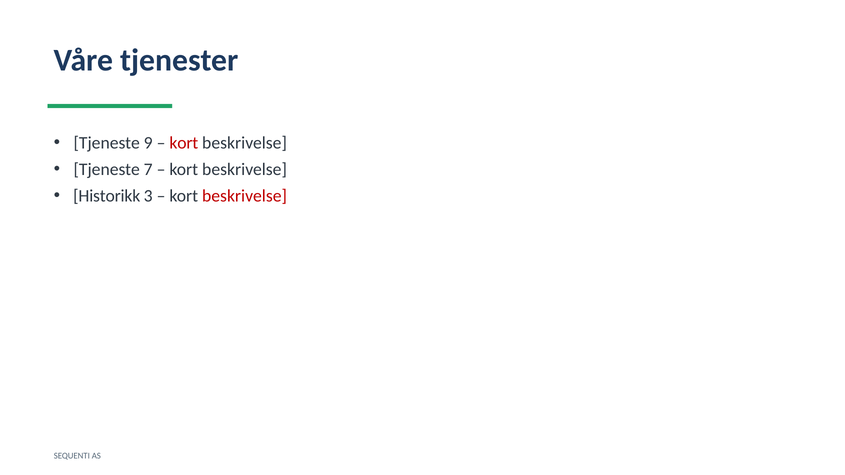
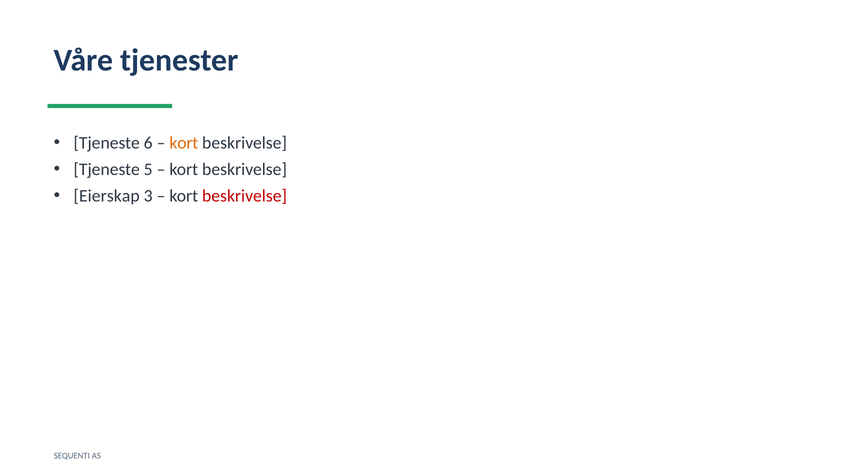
9: 9 -> 6
kort at (184, 143) colour: red -> orange
7: 7 -> 5
Historikk: Historikk -> Eierskap
